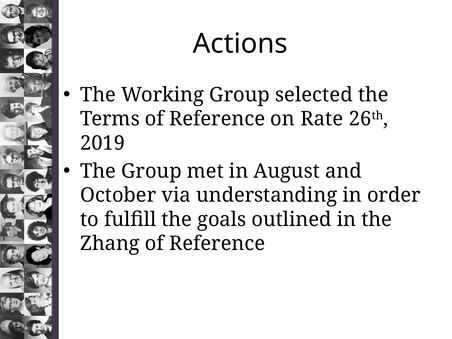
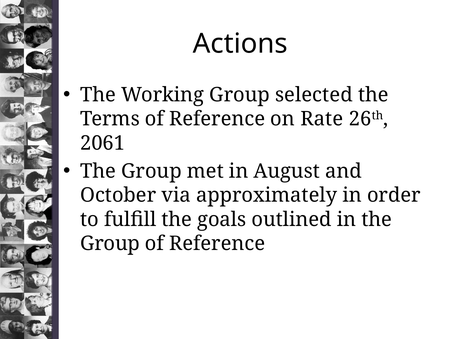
2019: 2019 -> 2061
understanding: understanding -> approximately
Zhang at (110, 244): Zhang -> Group
